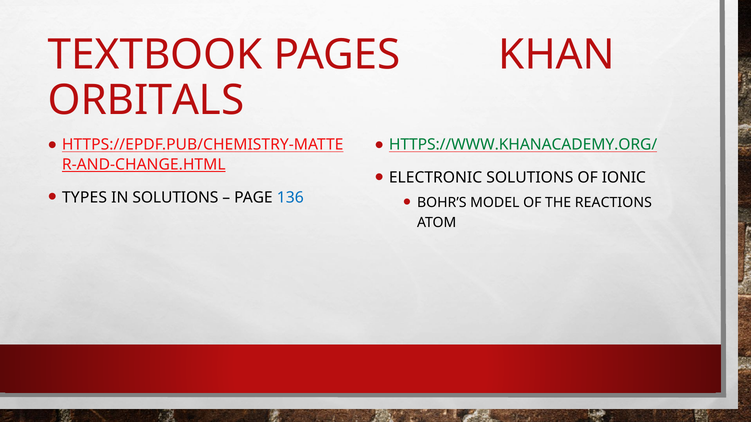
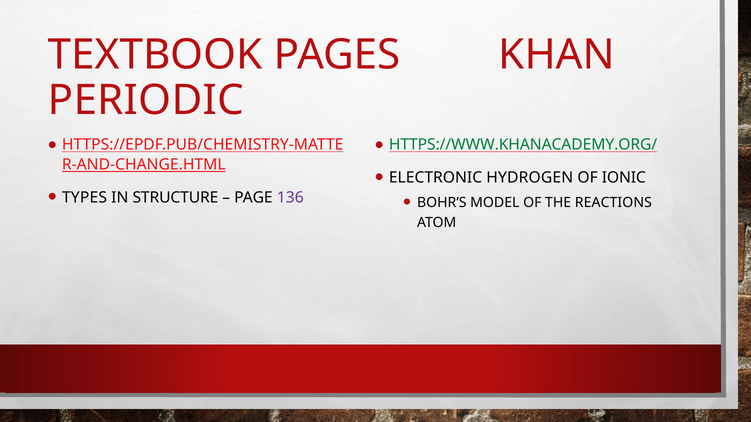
ORBITALS: ORBITALS -> PERIODIC
ELECTRONIC SOLUTIONS: SOLUTIONS -> HYDROGEN
IN SOLUTIONS: SOLUTIONS -> STRUCTURE
136 colour: blue -> purple
